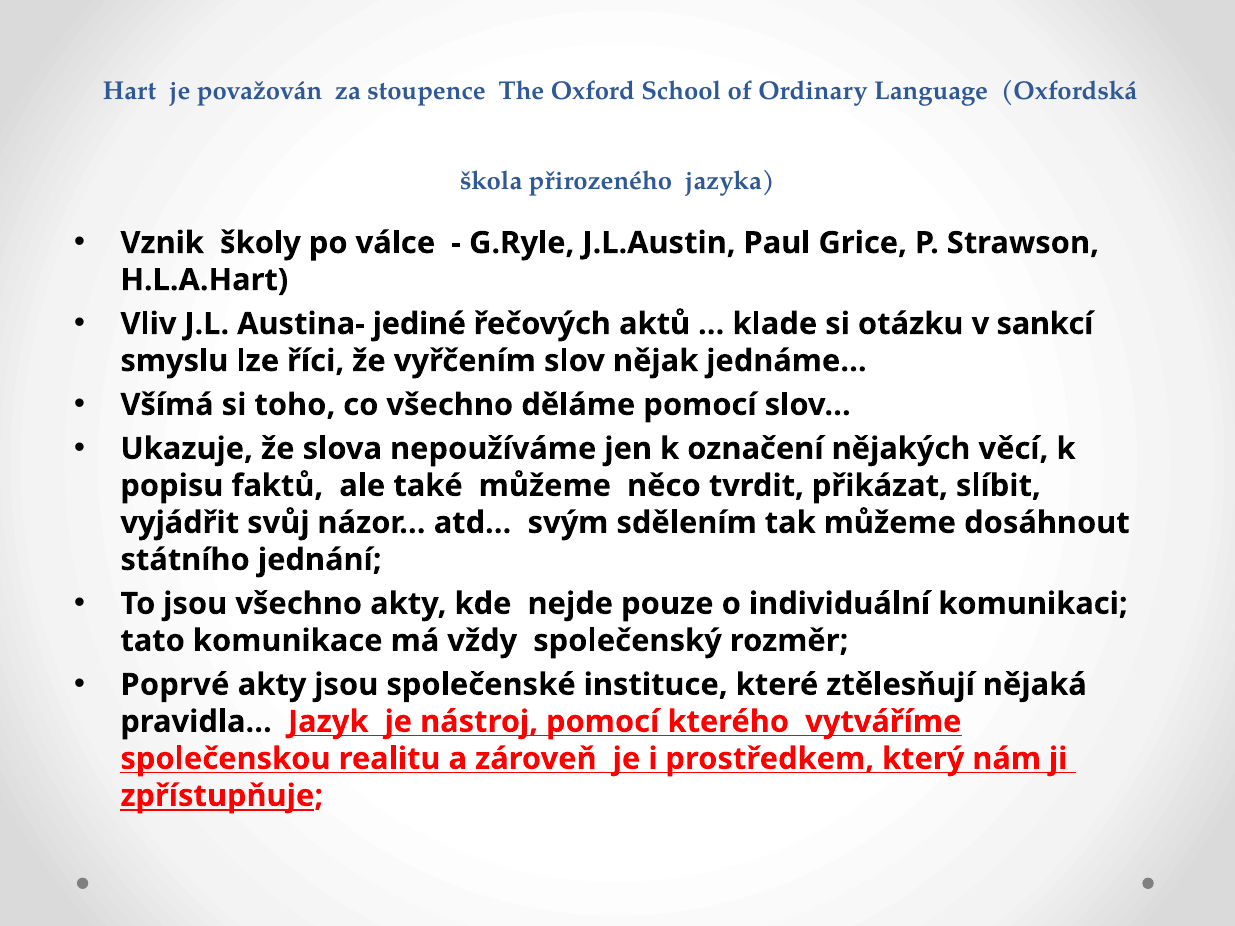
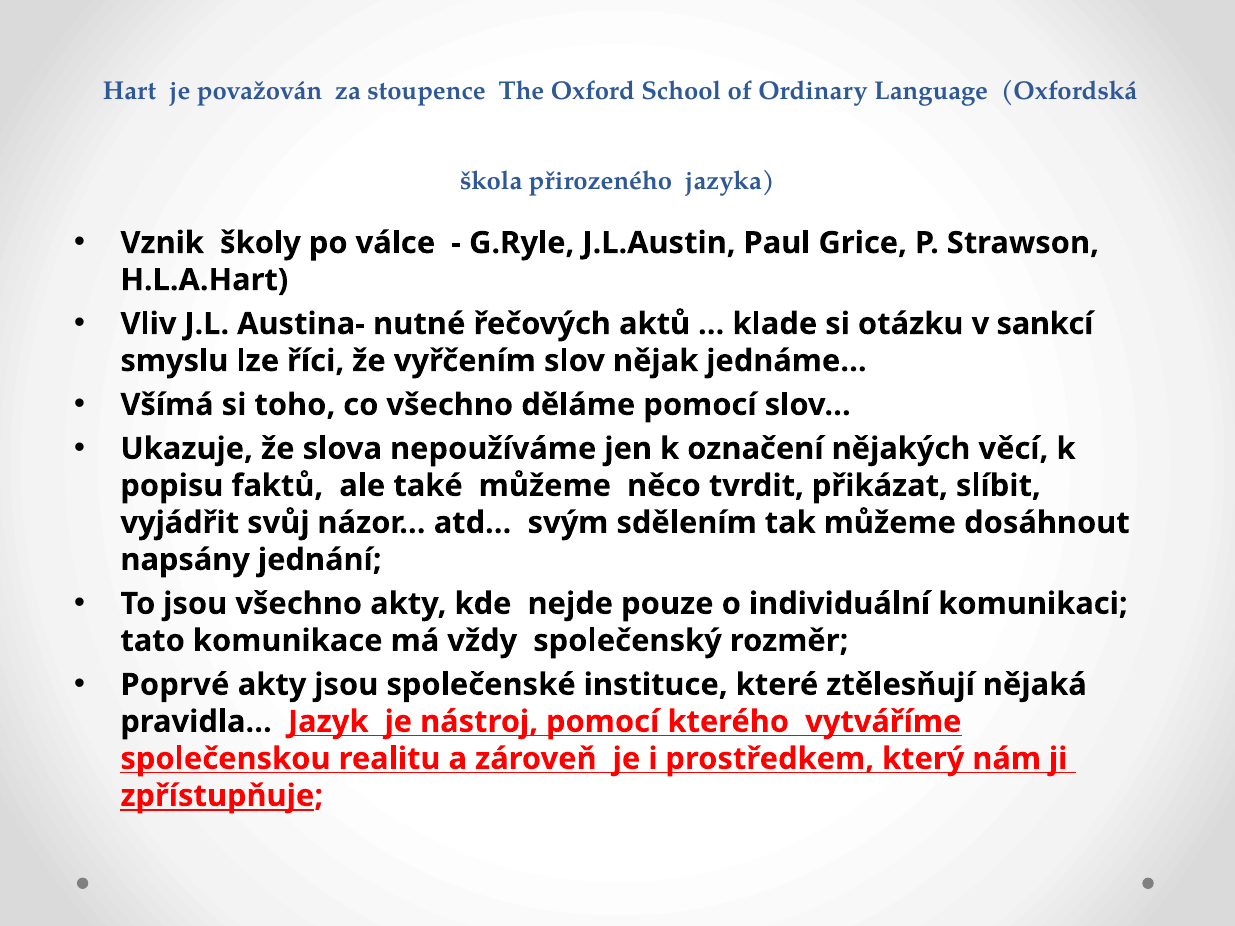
jediné: jediné -> nutné
státního: státního -> napsány
